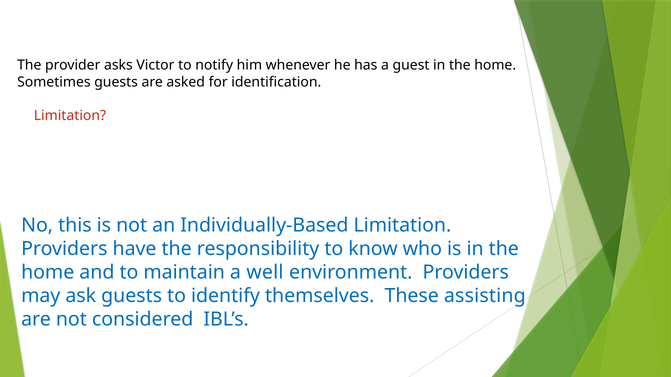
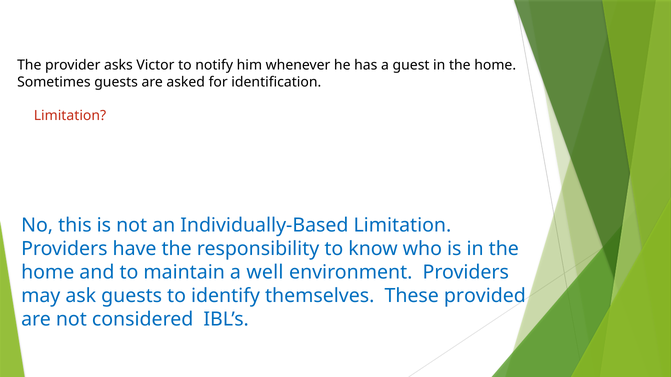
assisting: assisting -> provided
